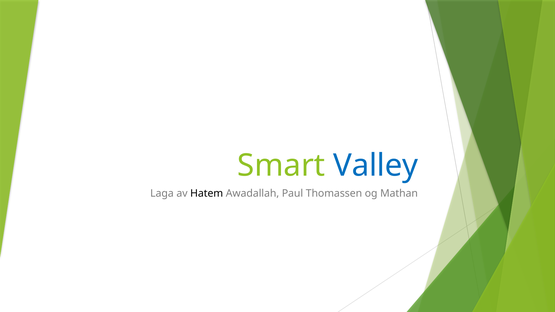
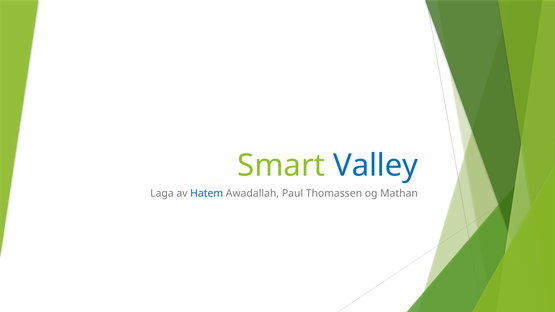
Hatem colour: black -> blue
